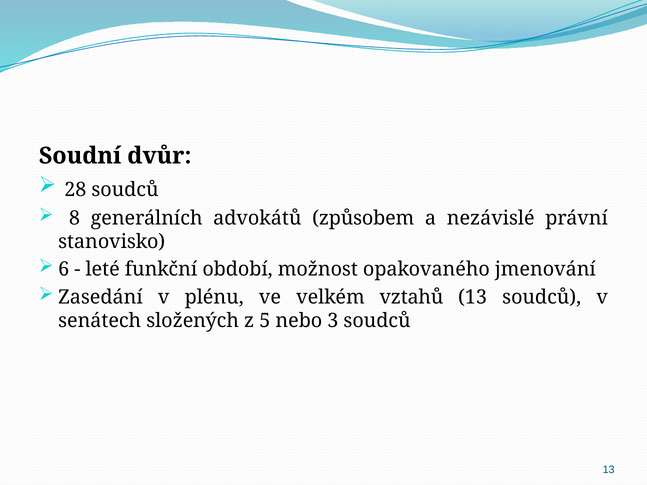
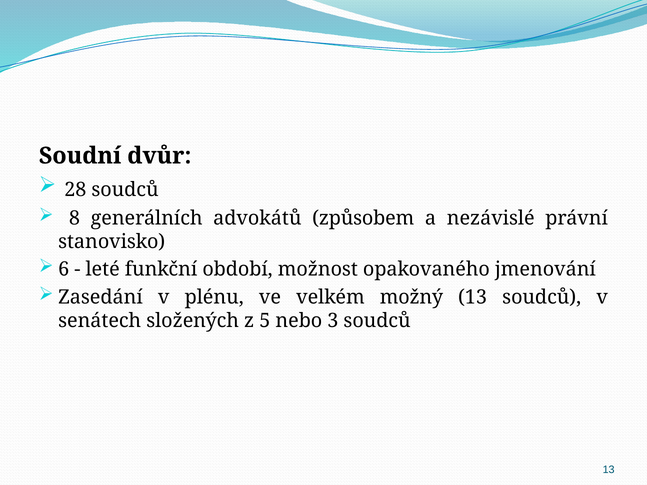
vztahů: vztahů -> možný
